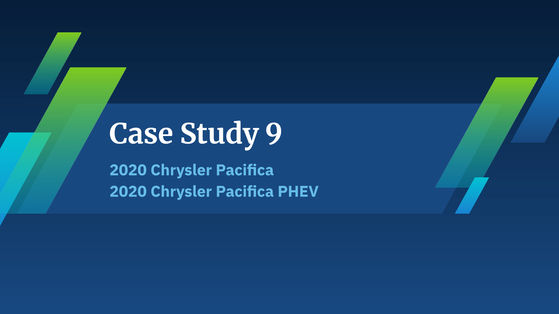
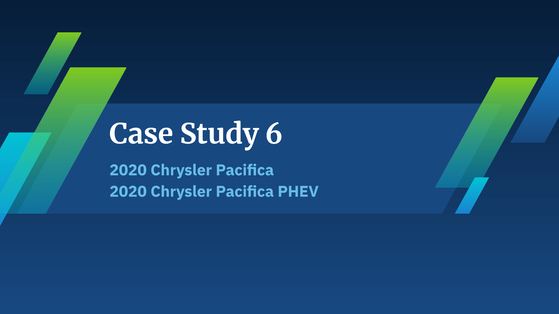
9: 9 -> 6
